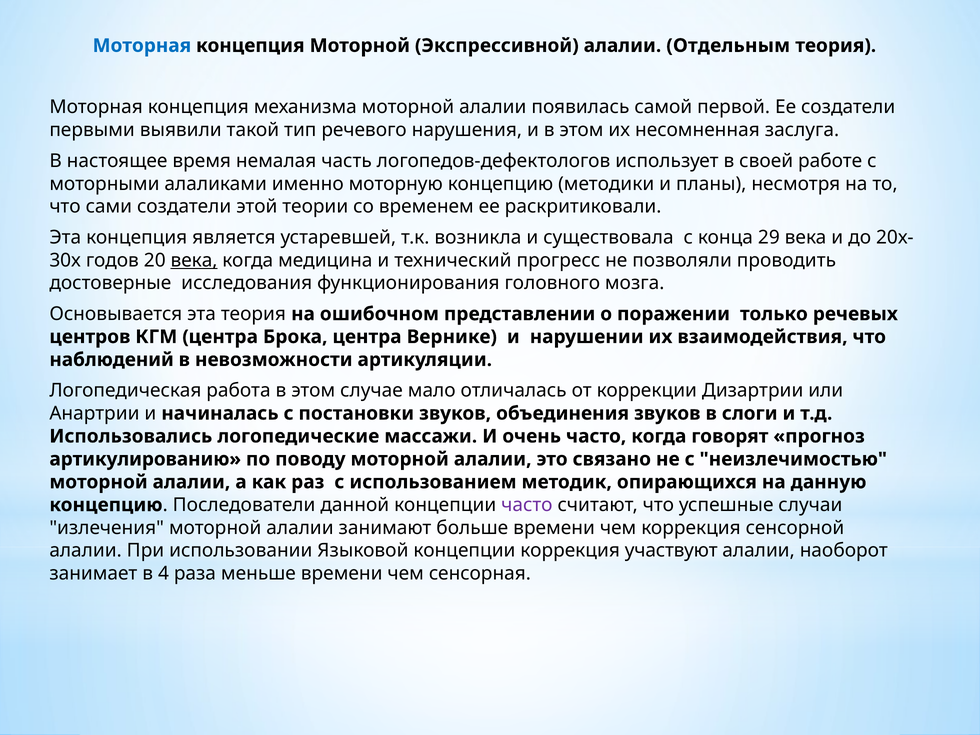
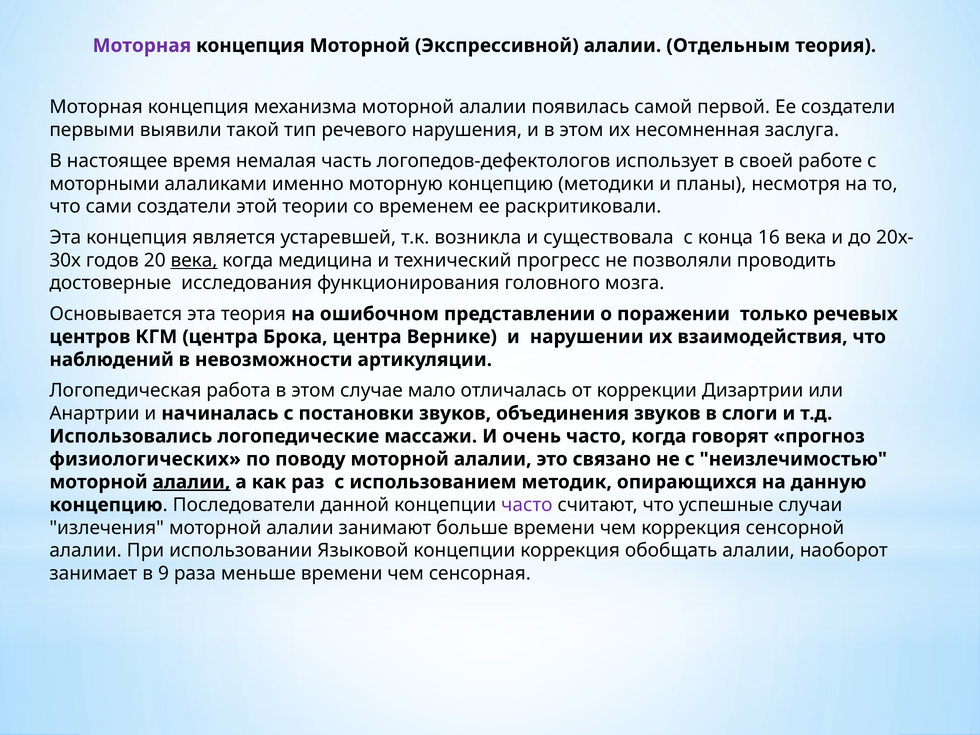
Моторная at (142, 46) colour: blue -> purple
29: 29 -> 16
артикулированию: артикулированию -> физиологических
алалии at (191, 482) underline: none -> present
участвуют: участвуют -> обобщать
4: 4 -> 9
